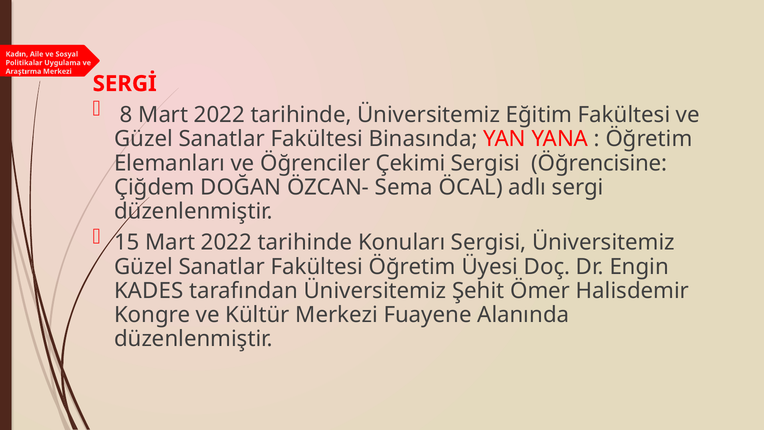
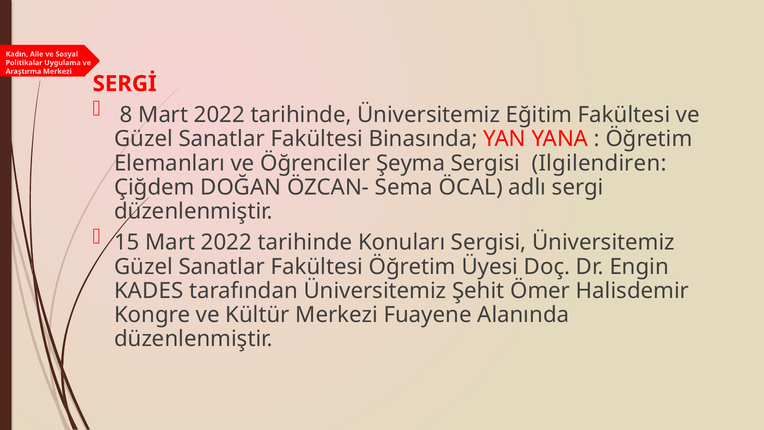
Çekimi: Çekimi -> Şeyma
Öğrencisine: Öğrencisine -> Ilgilendiren
